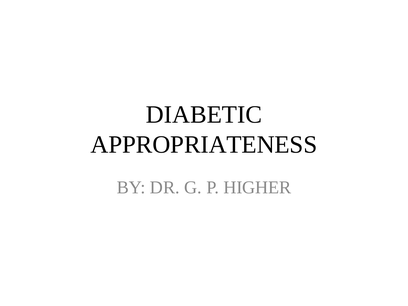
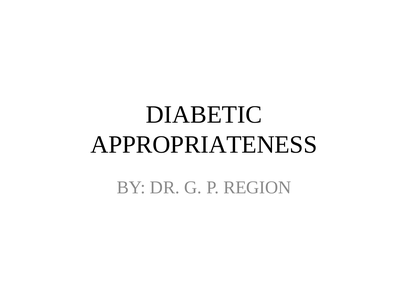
HIGHER: HIGHER -> REGION
